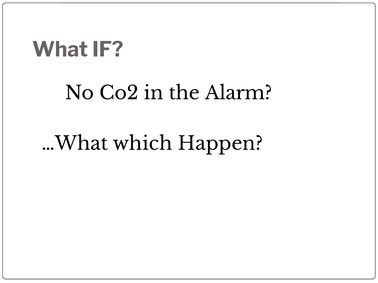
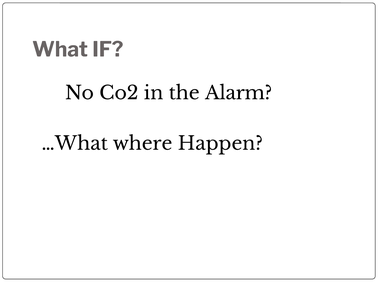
which: which -> where
